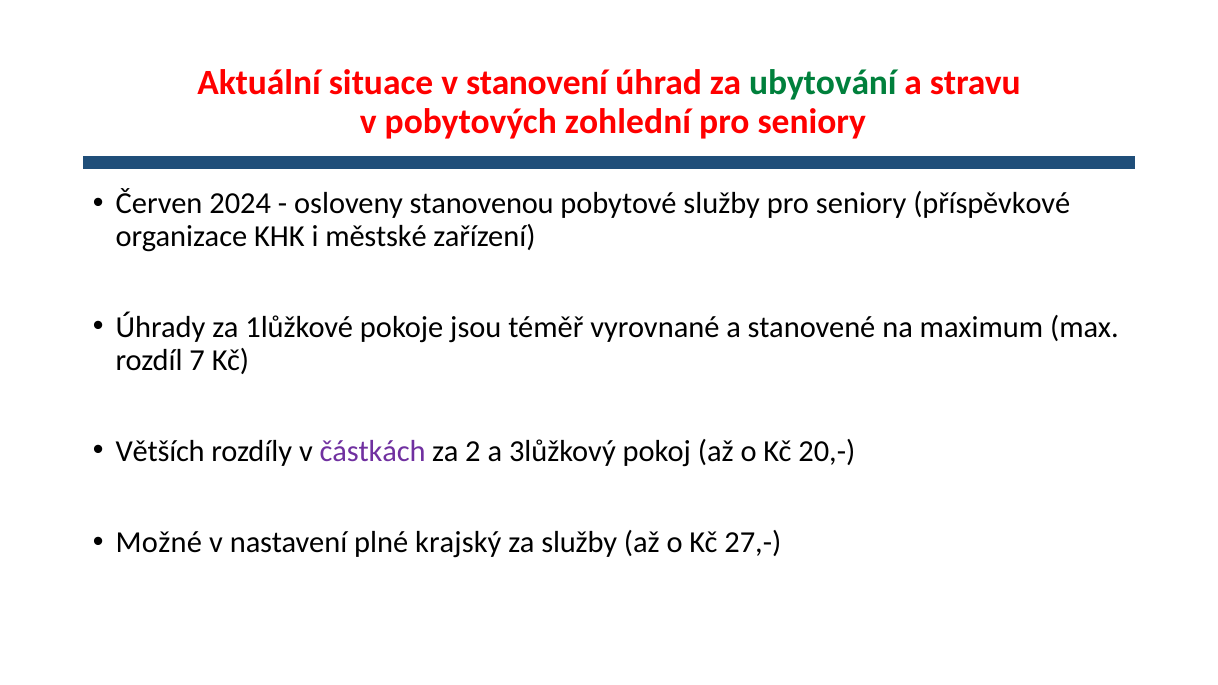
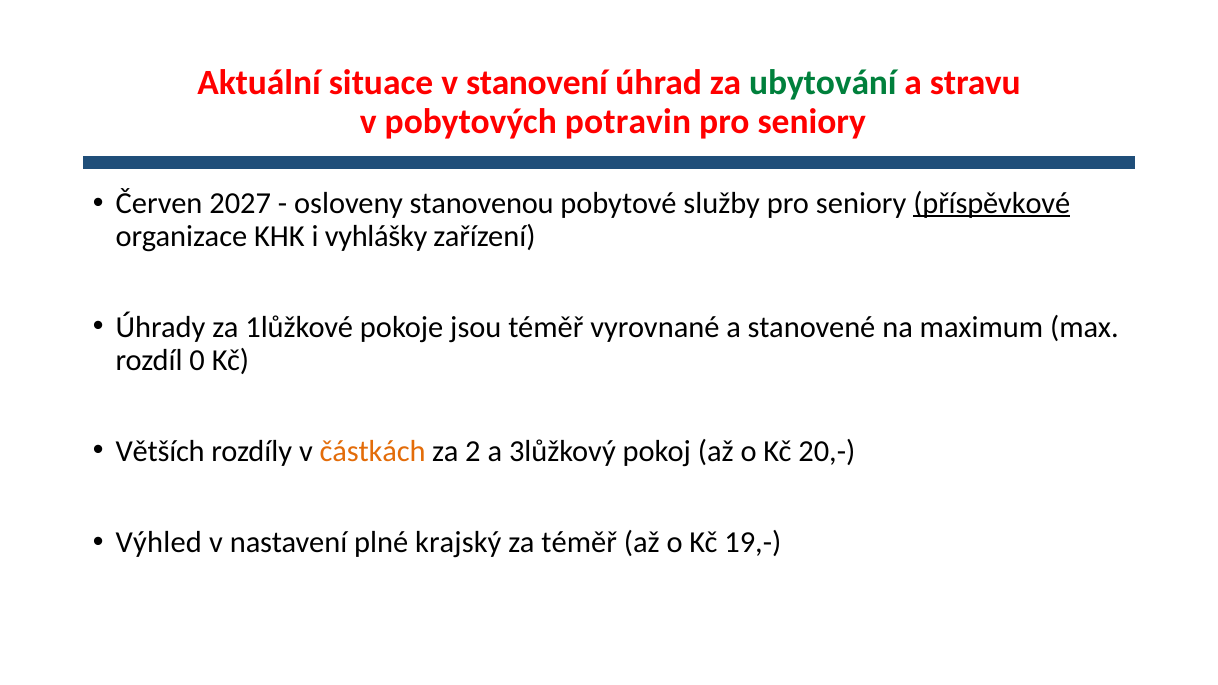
zohlední: zohlední -> potravin
2024: 2024 -> 2027
příspěvkové underline: none -> present
městské: městské -> vyhlášky
7: 7 -> 0
částkách colour: purple -> orange
Možné: Možné -> Výhled
za služby: služby -> téměř
27,-: 27,- -> 19,-
